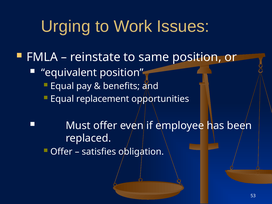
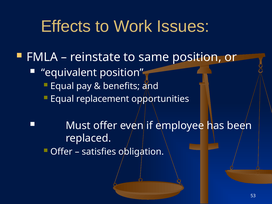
Urging: Urging -> Effects
